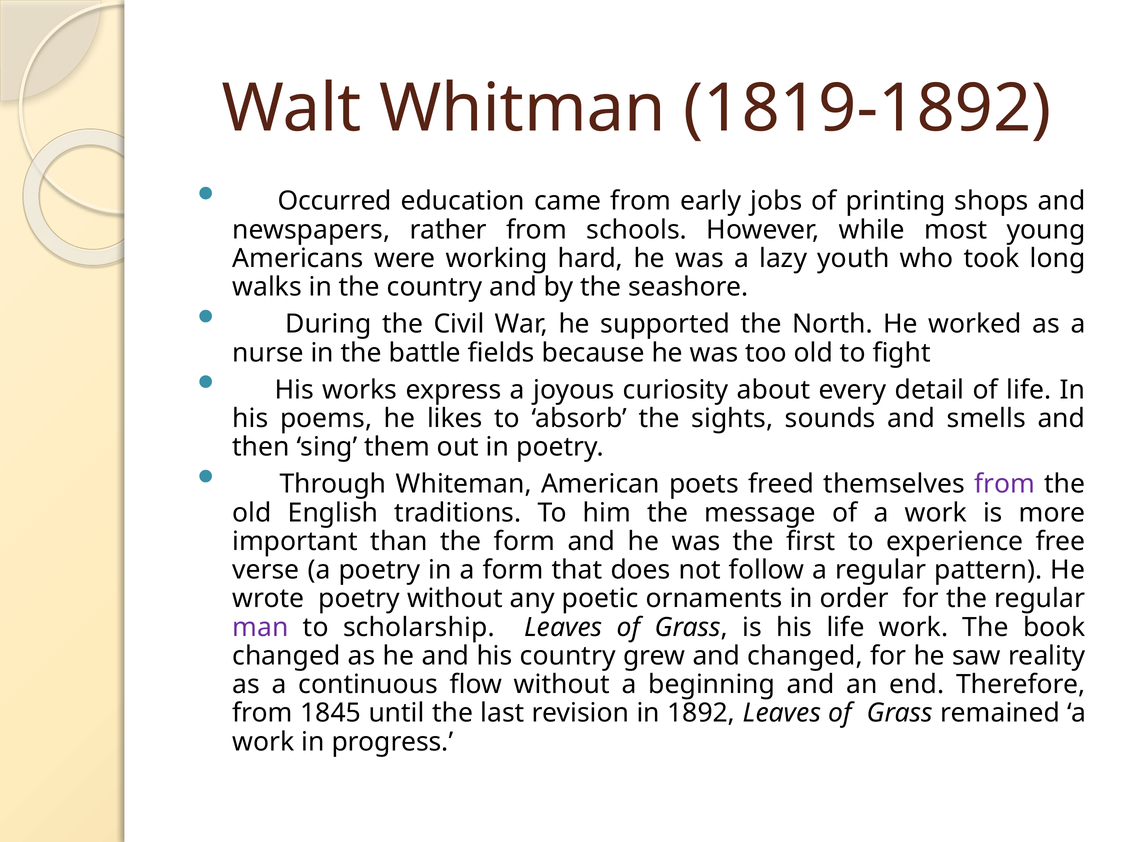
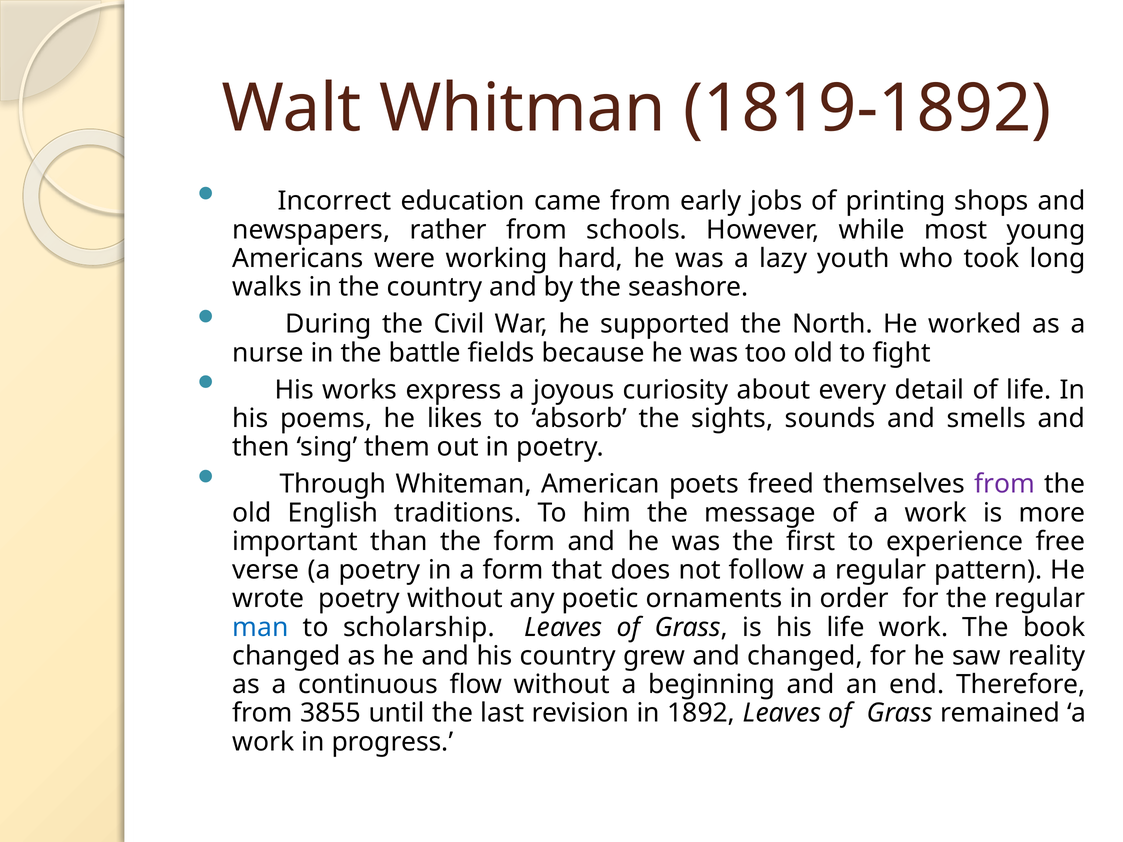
Occurred: Occurred -> Incorrect
man colour: purple -> blue
1845: 1845 -> 3855
